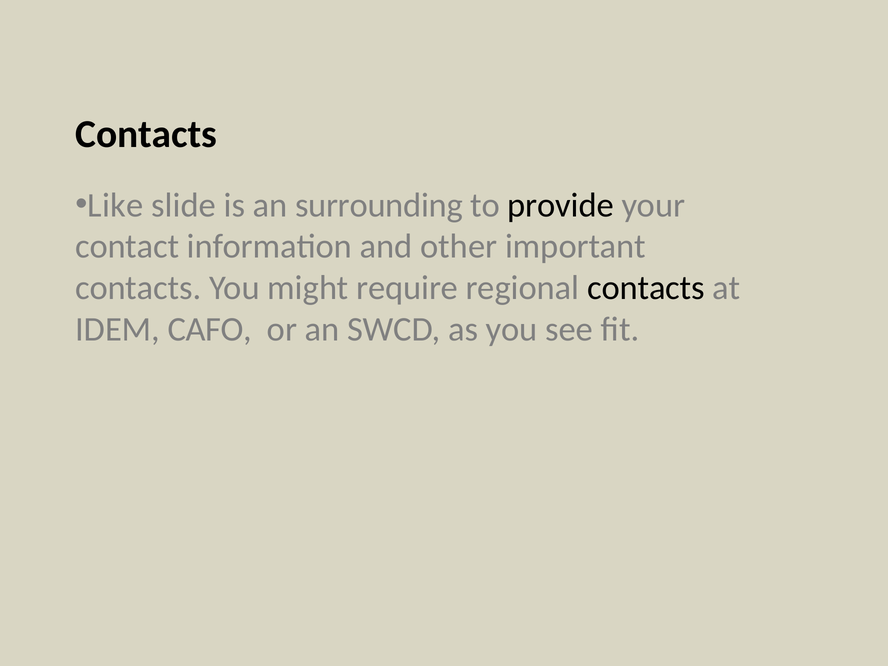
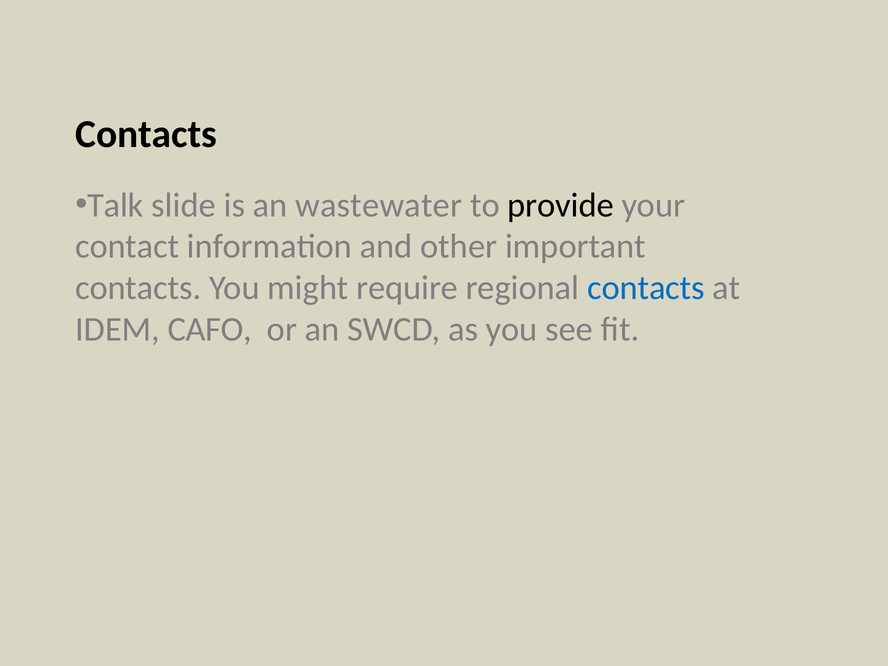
Like: Like -> Talk
surrounding: surrounding -> wastewater
contacts at (646, 288) colour: black -> blue
